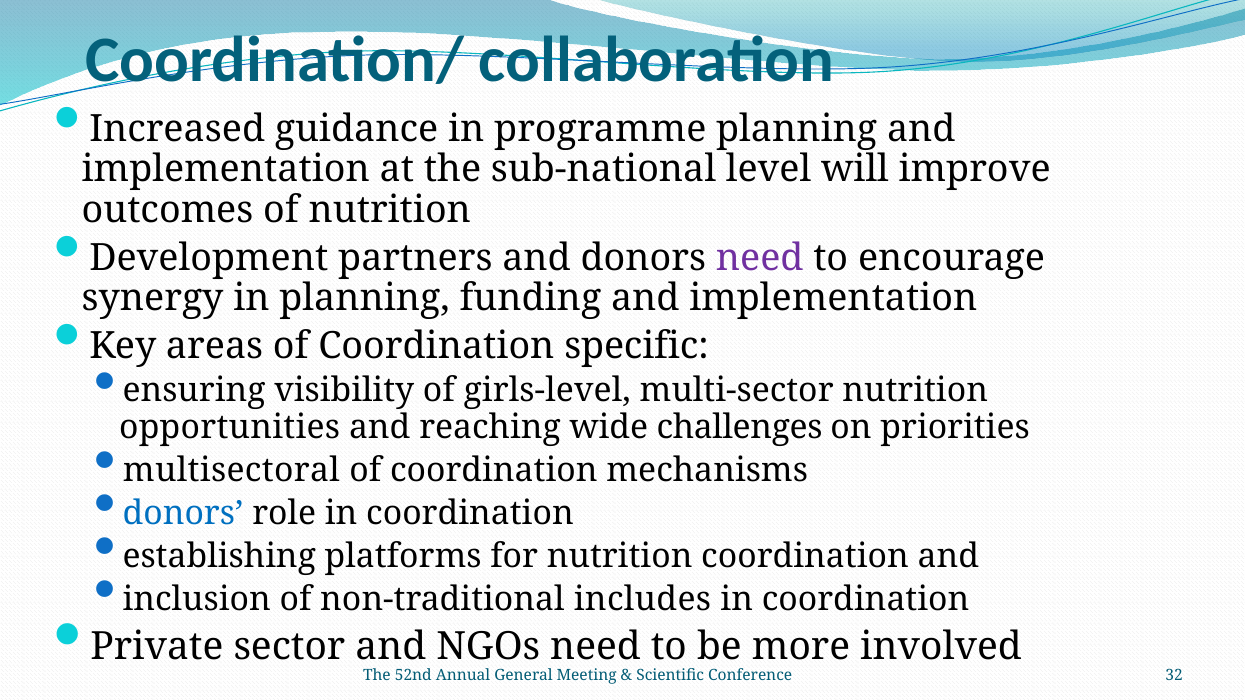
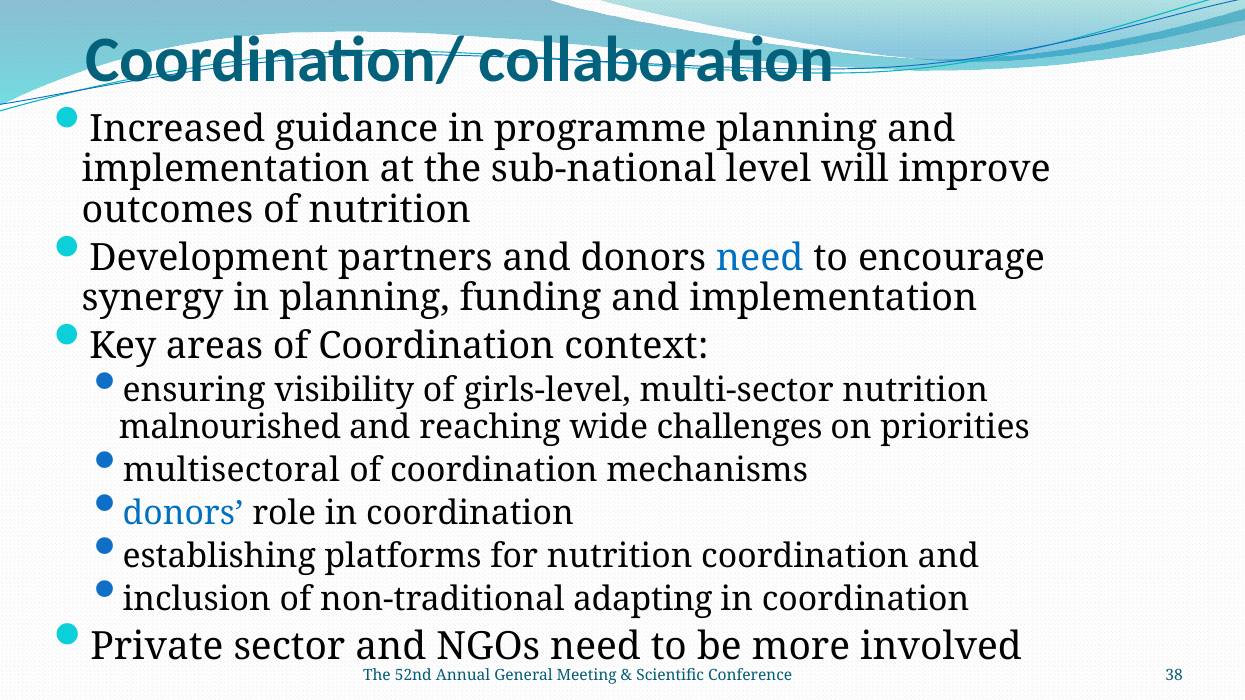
need at (760, 258) colour: purple -> blue
specific: specific -> context
opportunities: opportunities -> malnourished
includes: includes -> adapting
32: 32 -> 38
